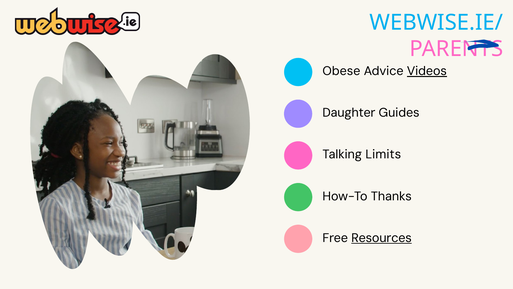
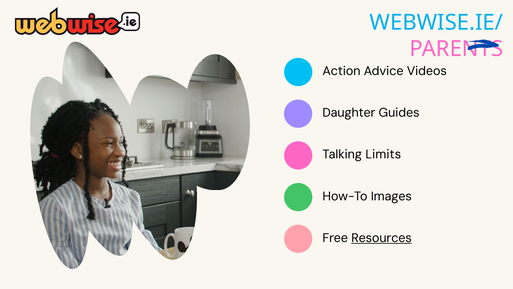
Obese: Obese -> Action
Videos underline: present -> none
Thanks: Thanks -> Images
